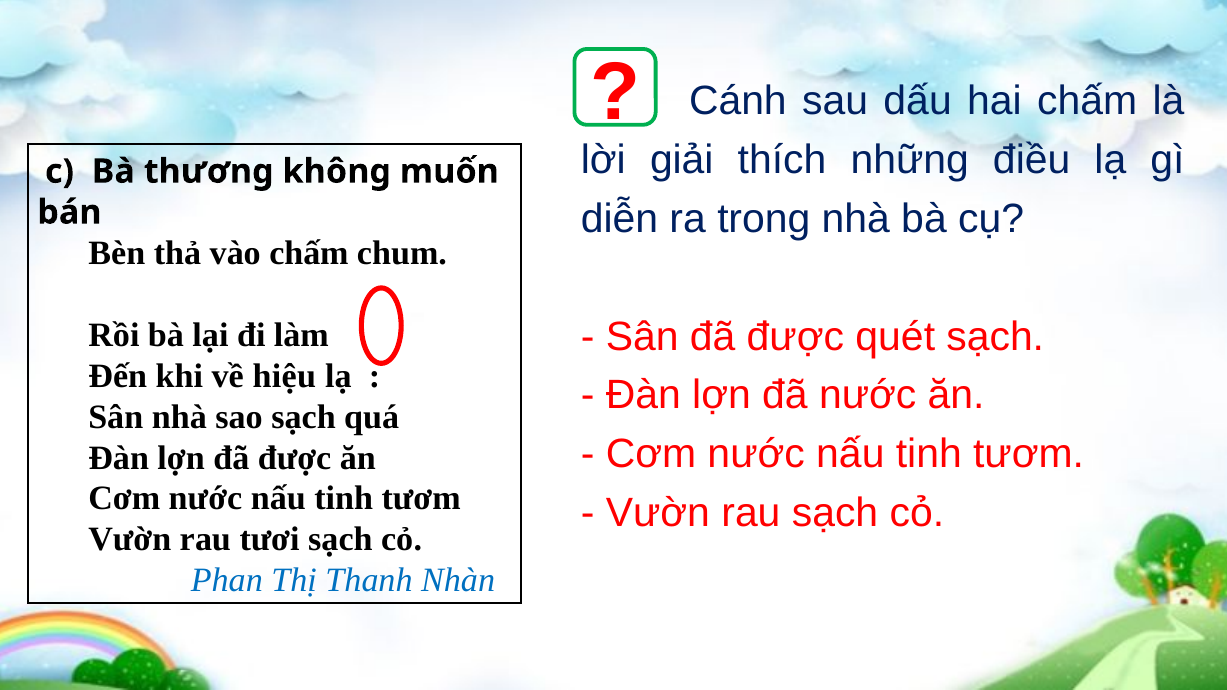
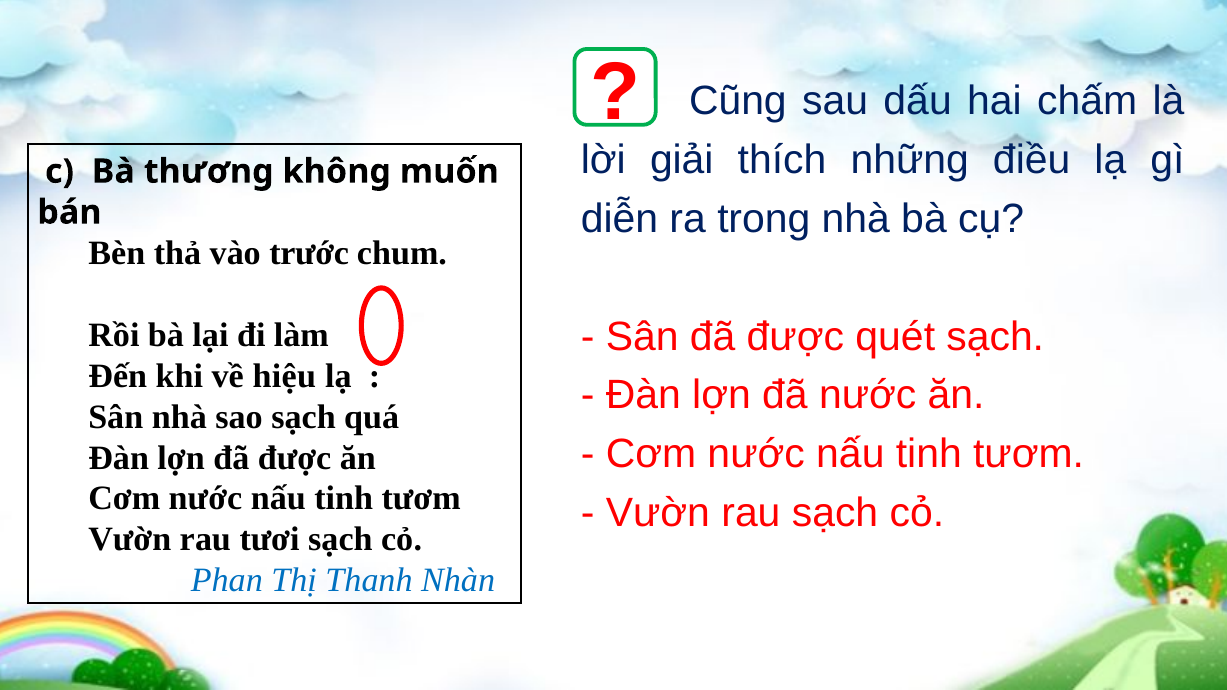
Cánh: Cánh -> Cũng
vào chấm: chấm -> trước
